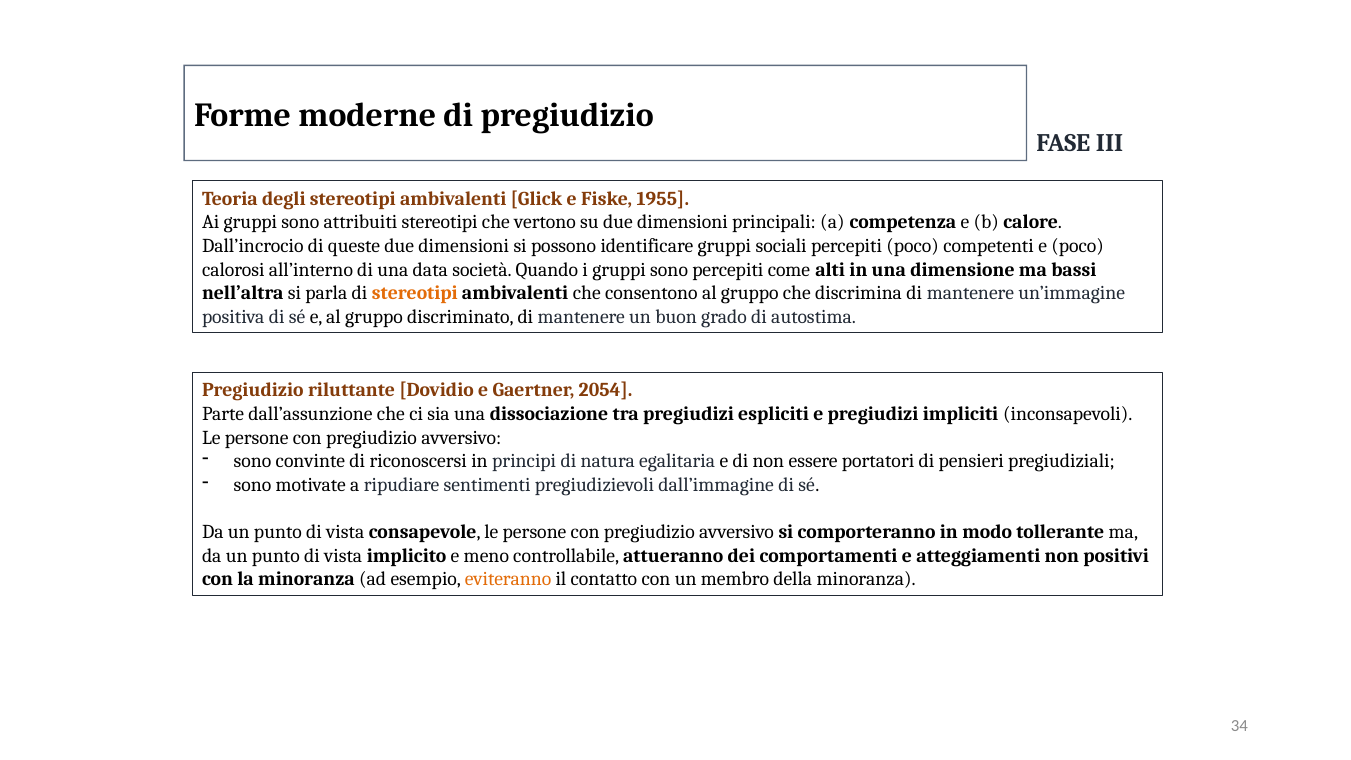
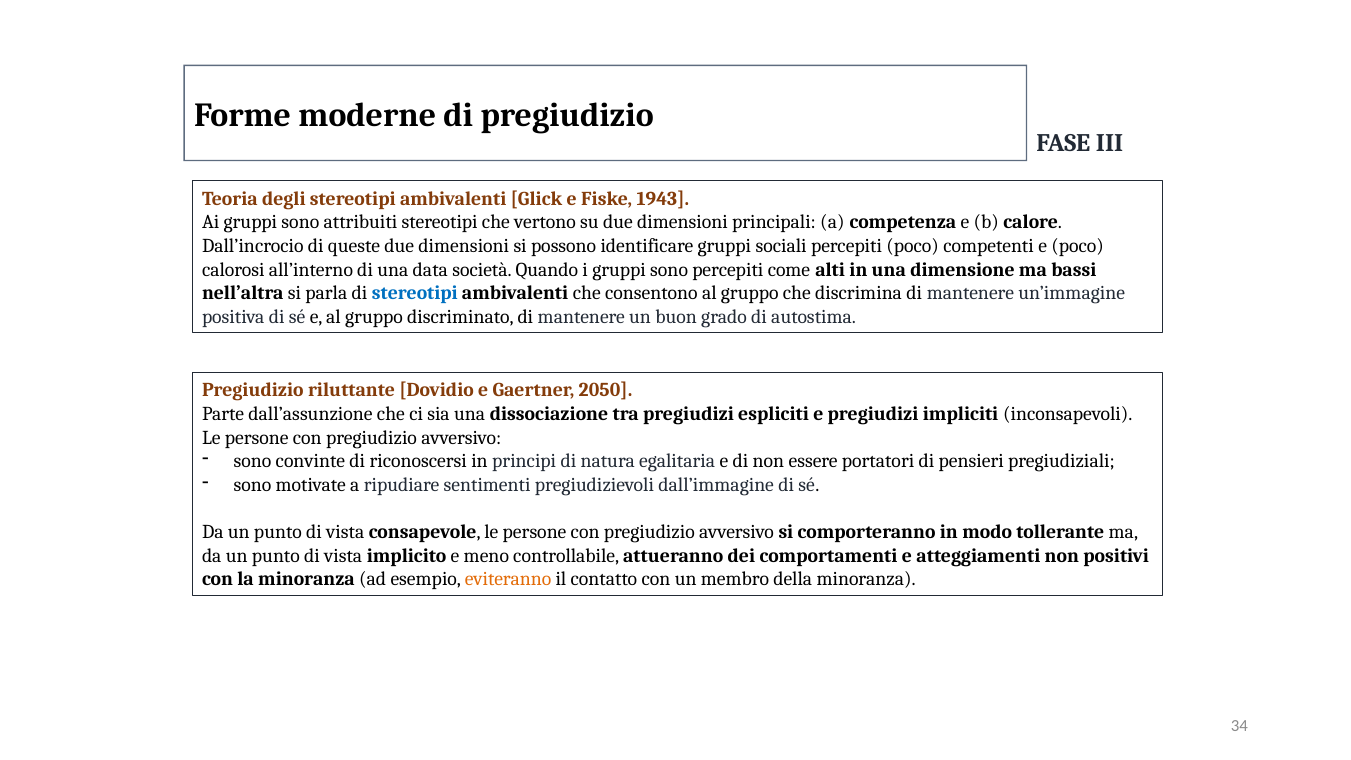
1955: 1955 -> 1943
stereotipi at (415, 293) colour: orange -> blue
2054: 2054 -> 2050
